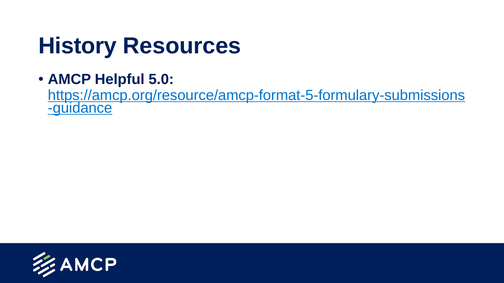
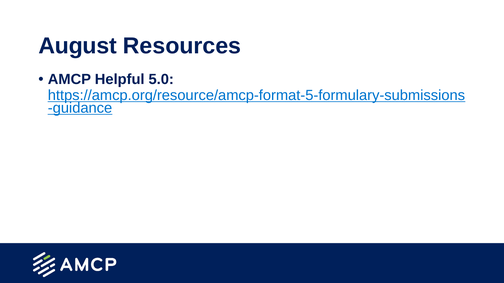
History: History -> August
